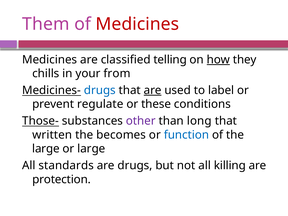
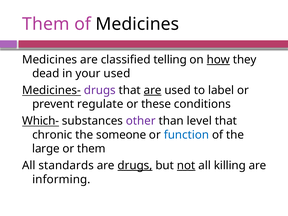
Medicines at (137, 24) colour: red -> black
chills: chills -> dead
your from: from -> used
drugs at (100, 90) colour: blue -> purple
Those-: Those- -> Which-
long: long -> level
written: written -> chronic
becomes: becomes -> someone
or large: large -> them
drugs at (135, 165) underline: none -> present
not underline: none -> present
protection: protection -> informing
